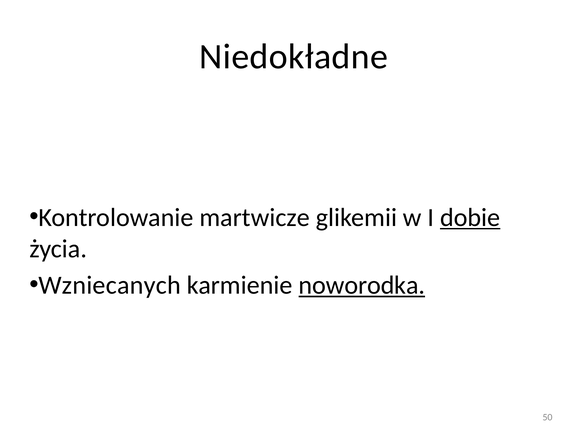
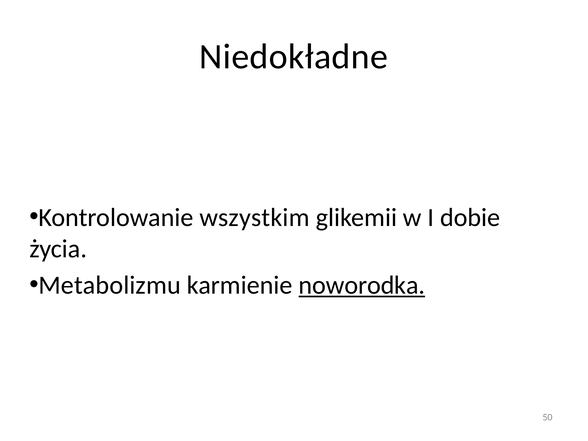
martwicze: martwicze -> wszystkim
dobie underline: present -> none
Wzniecanych: Wzniecanych -> Metabolizmu
